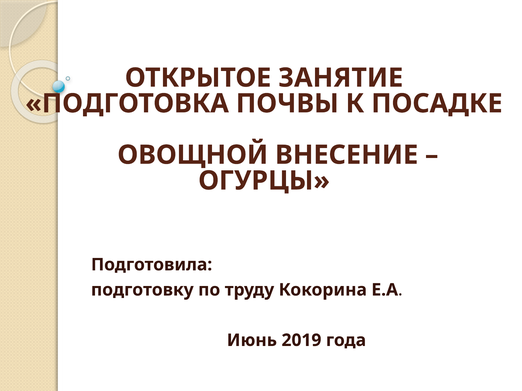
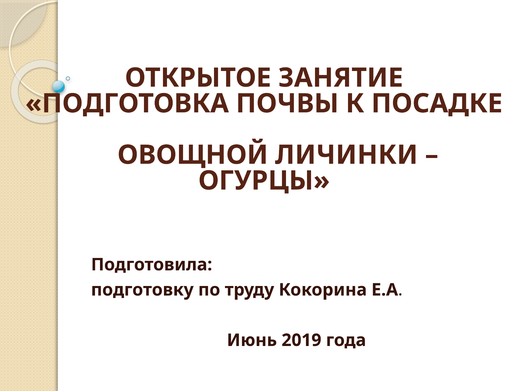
ВНЕСЕНИЕ: ВНЕСЕНИЕ -> ЛИЧИНКИ
